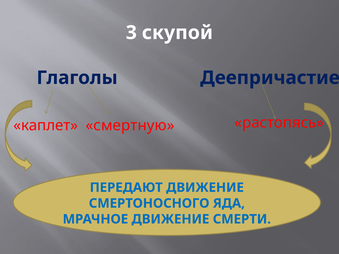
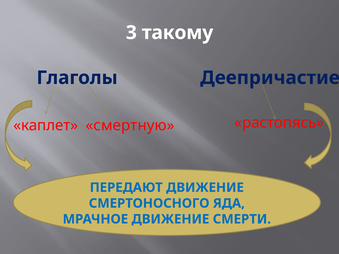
скупой: скупой -> такому
